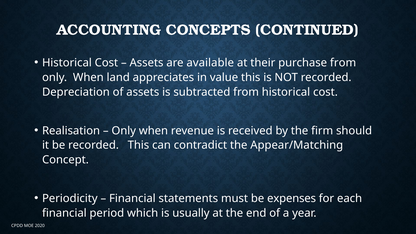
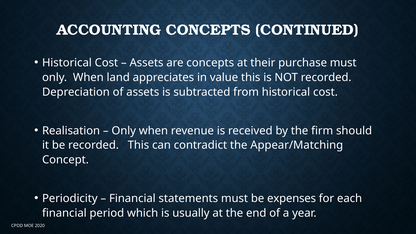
are available: available -> concepts
purchase from: from -> must
